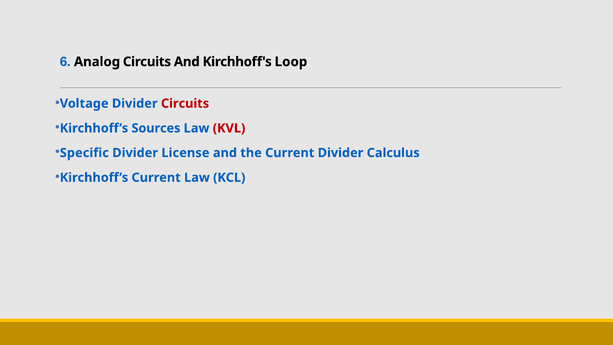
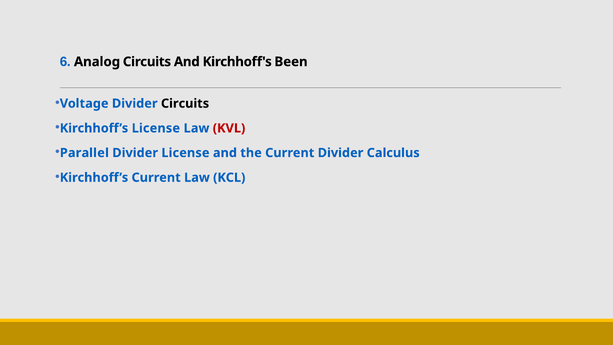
Loop: Loop -> Been
Circuits at (185, 103) colour: red -> black
Kirchhoff’s Sources: Sources -> License
Specific: Specific -> Parallel
